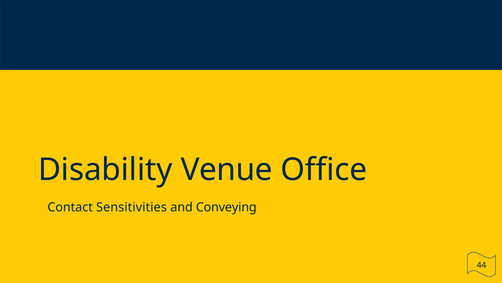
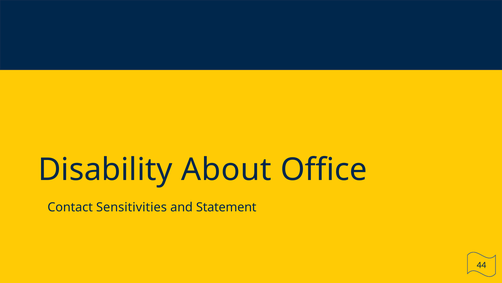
Venue: Venue -> About
Conveying: Conveying -> Statement
